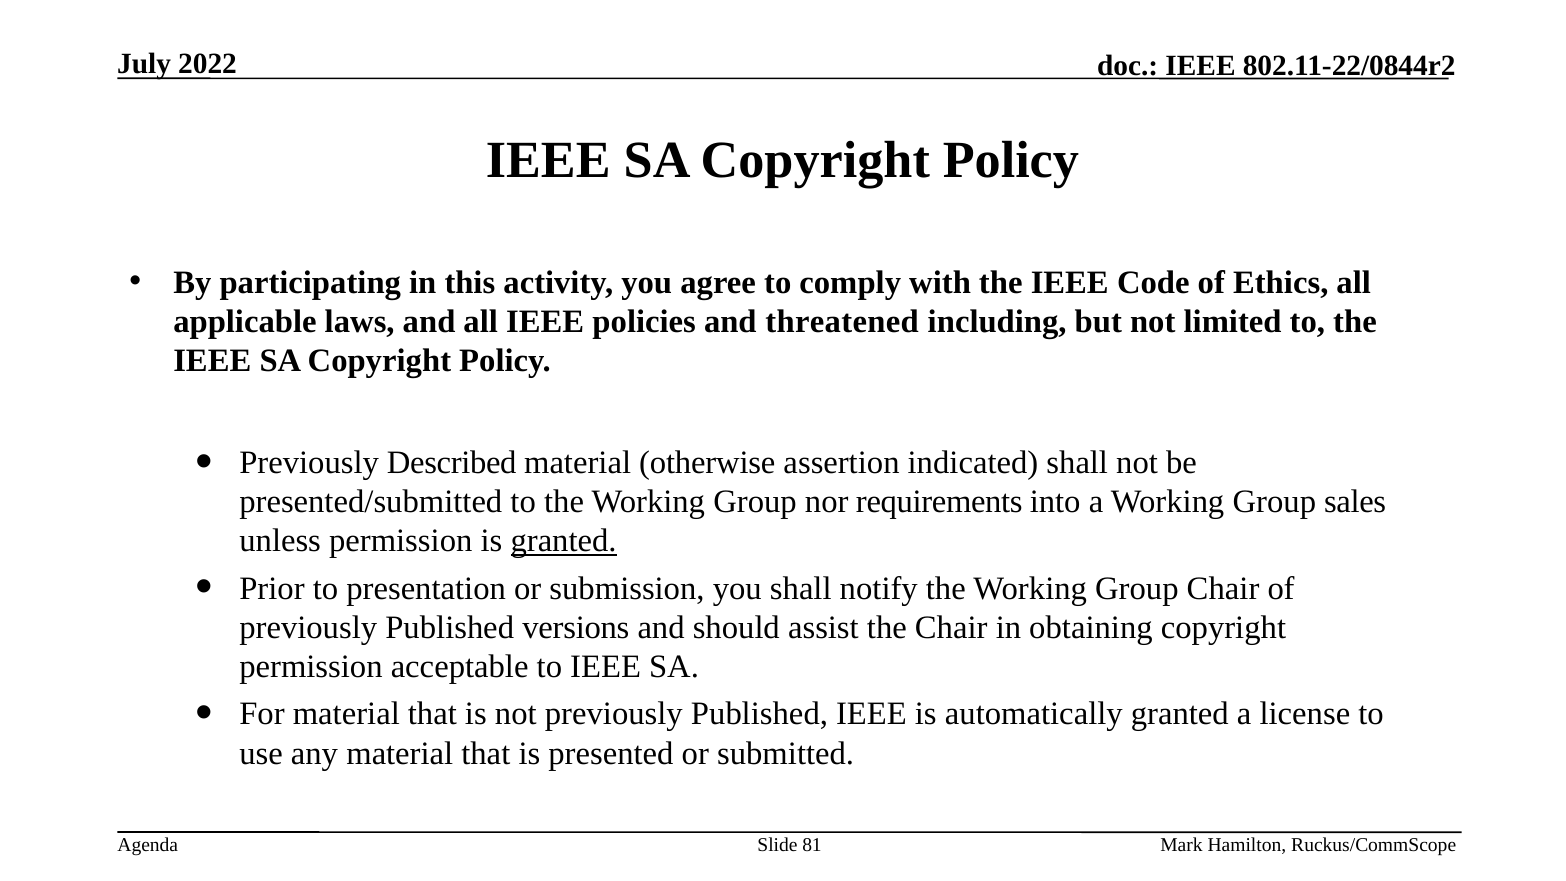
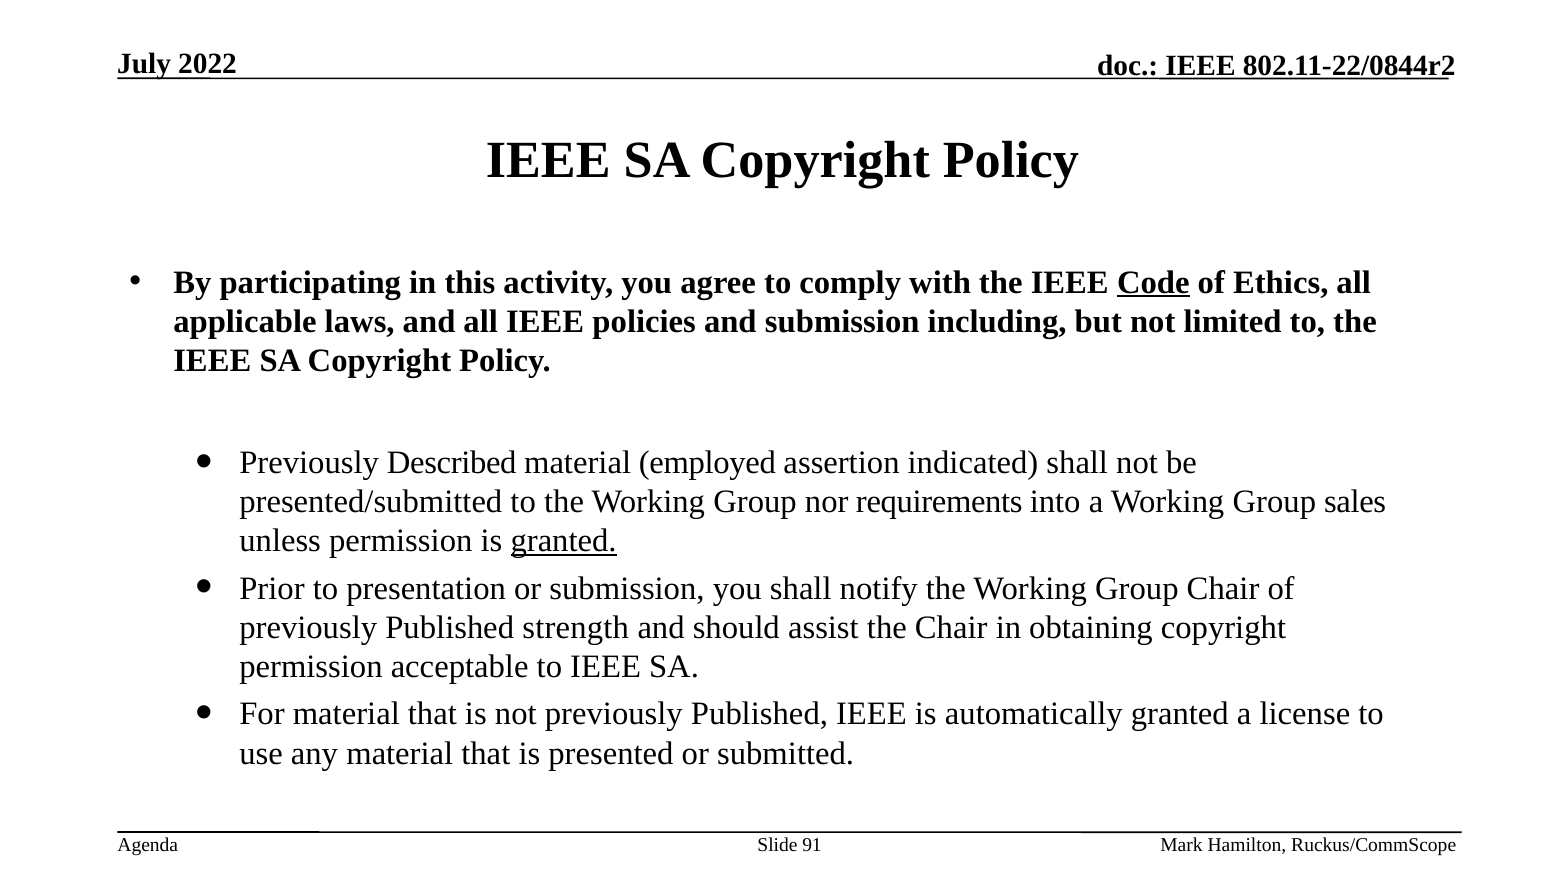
Code underline: none -> present
and threatened: threatened -> submission
otherwise: otherwise -> employed
versions: versions -> strength
81: 81 -> 91
